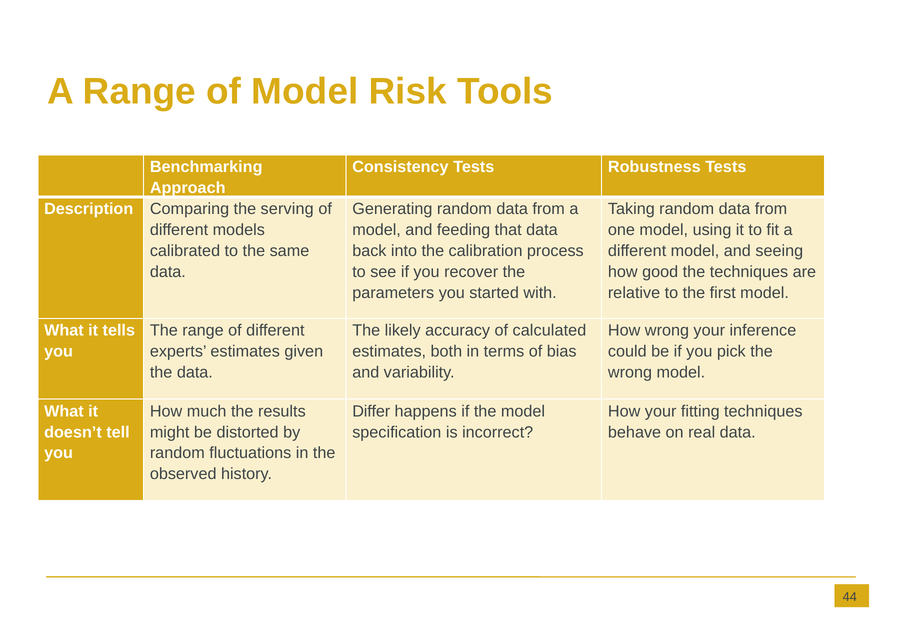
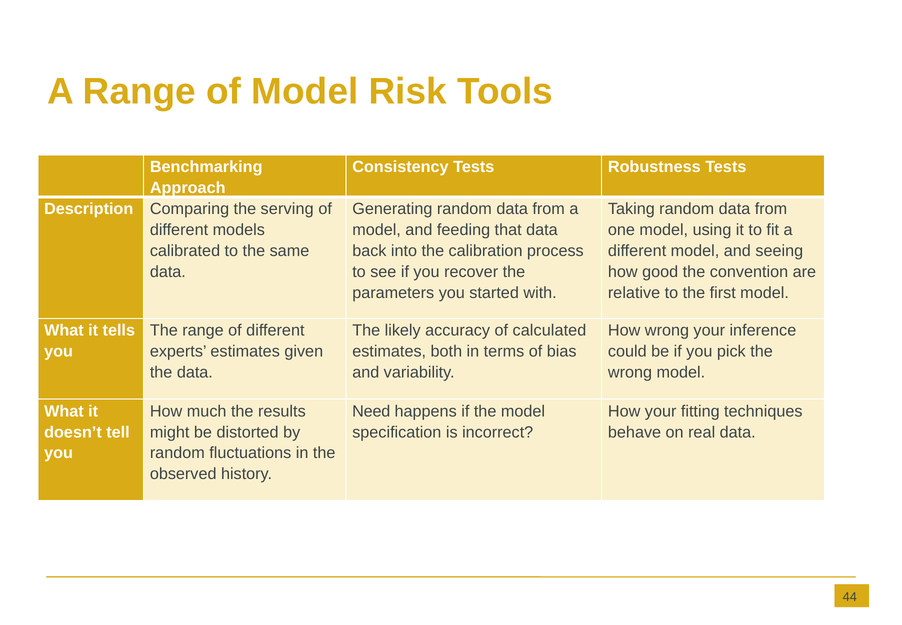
the techniques: techniques -> convention
Differ: Differ -> Need
